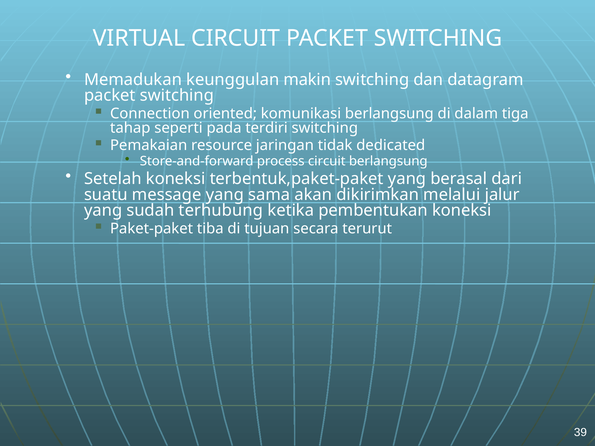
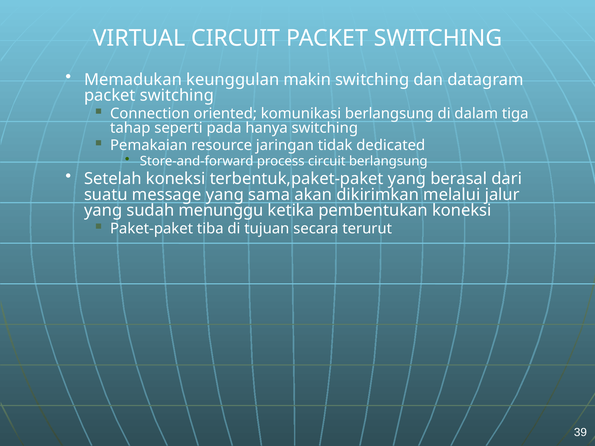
terdiri: terdiri -> hanya
terhubung: terhubung -> menunggu
